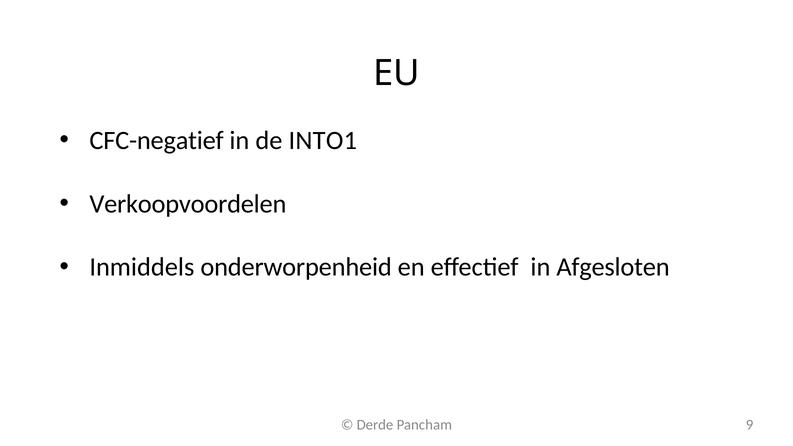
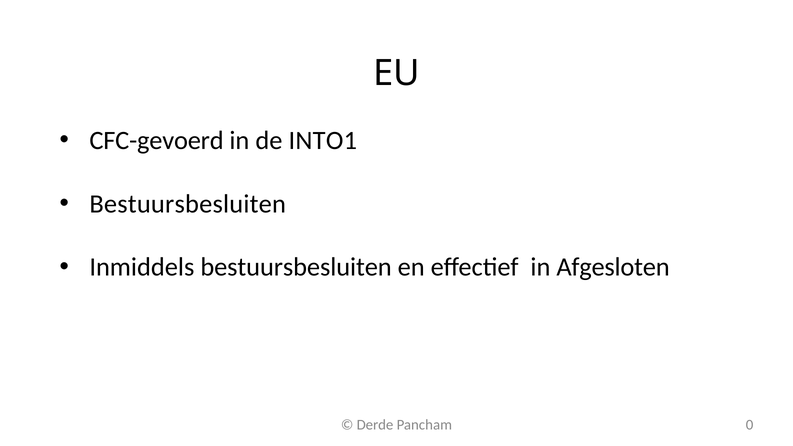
CFC-negatief: CFC-negatief -> CFC-gevoerd
Verkoopvoordelen at (188, 204): Verkoopvoordelen -> Bestuursbesluiten
Inmiddels onderworpenheid: onderworpenheid -> bestuursbesluiten
9: 9 -> 0
